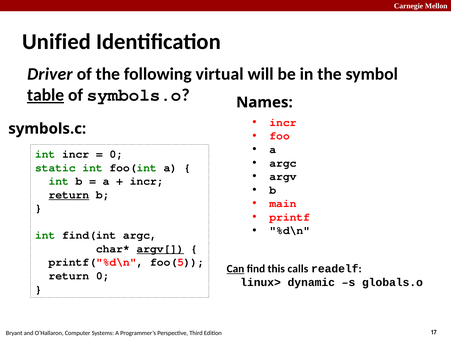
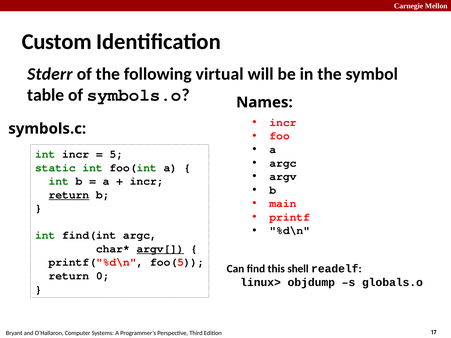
Unified: Unified -> Custom
Driver: Driver -> Stderr
table underline: present -> none
0 at (116, 154): 0 -> 5
Can underline: present -> none
calls: calls -> shell
dynamic: dynamic -> objdump
